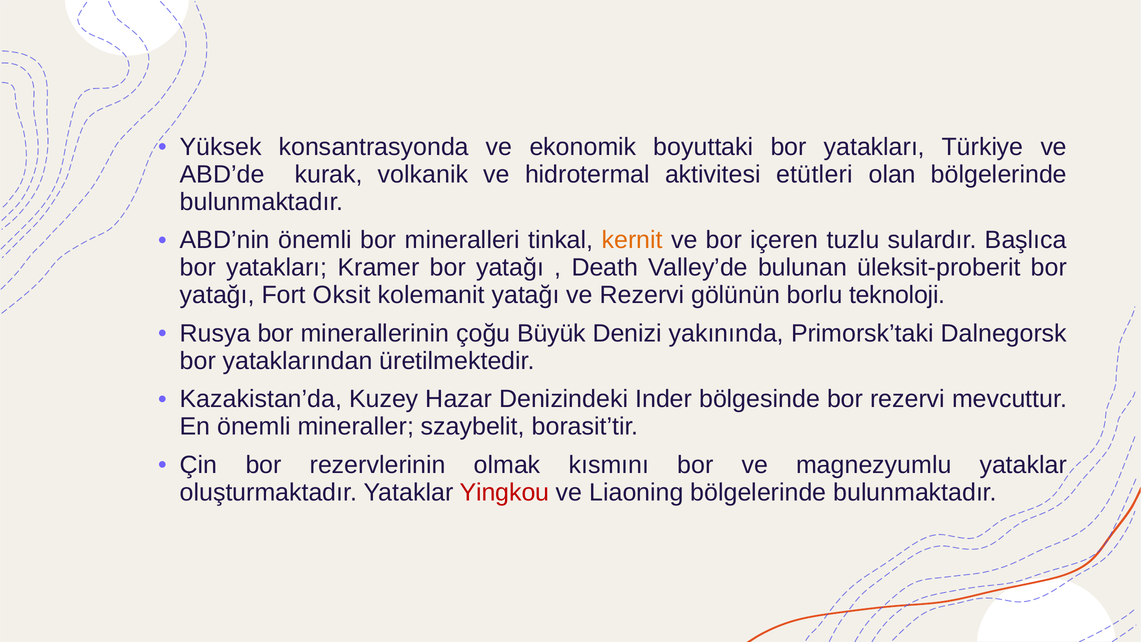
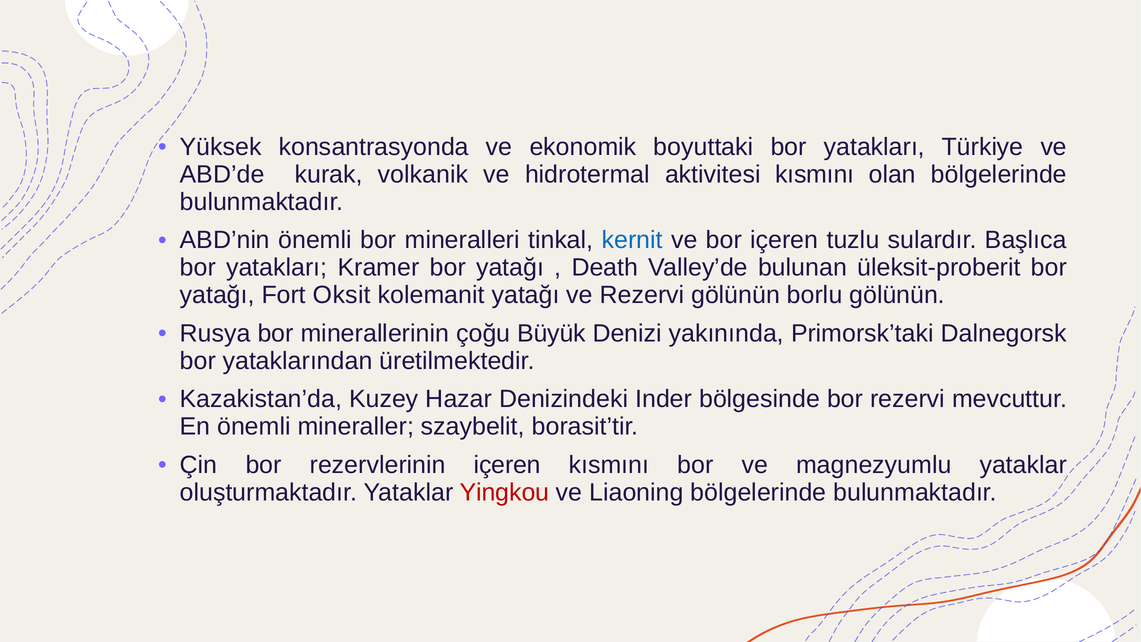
aktivitesi etütleri: etütleri -> kısmını
kernit colour: orange -> blue
borlu teknoloji: teknoloji -> gölünün
rezervlerinin olmak: olmak -> içeren
